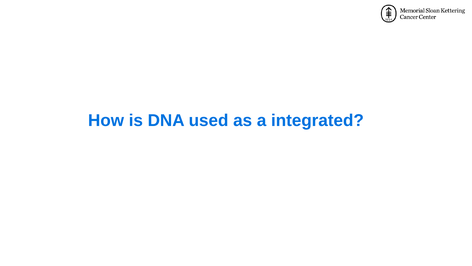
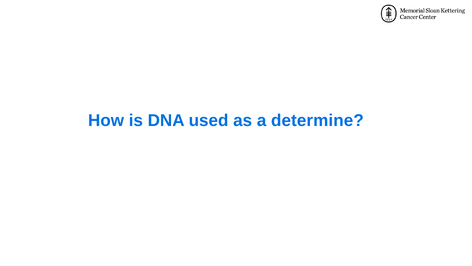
integrated: integrated -> determine
